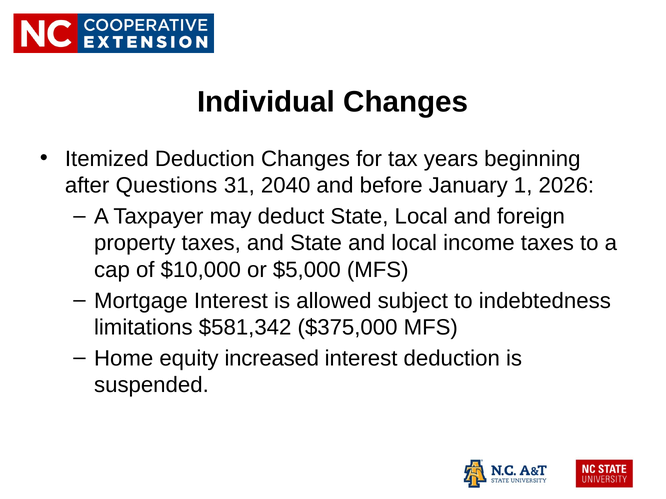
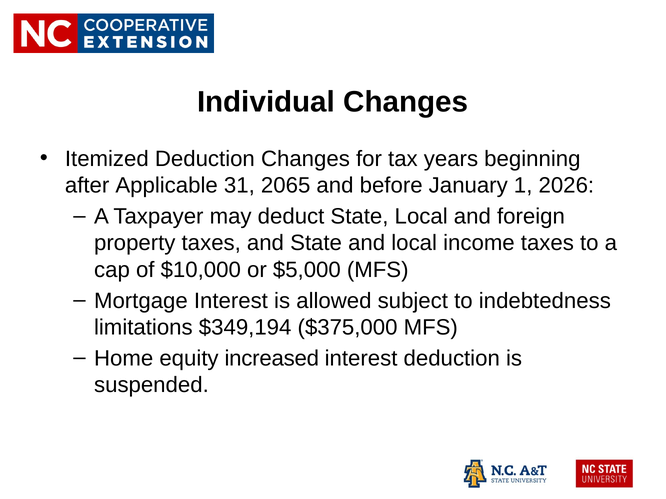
Questions: Questions -> Applicable
2040: 2040 -> 2065
$581,342: $581,342 -> $349,194
